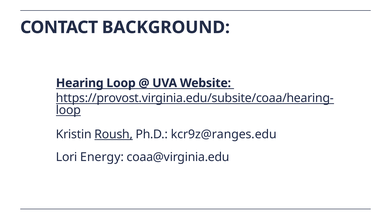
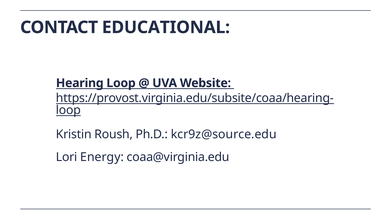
BACKGROUND: BACKGROUND -> EDUCATIONAL
Roush underline: present -> none
kcr9z@ranges.edu: kcr9z@ranges.edu -> kcr9z@source.edu
